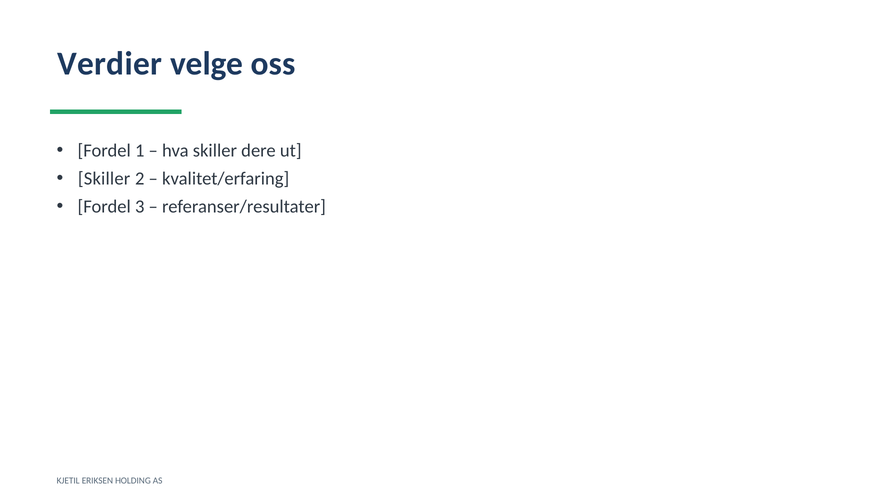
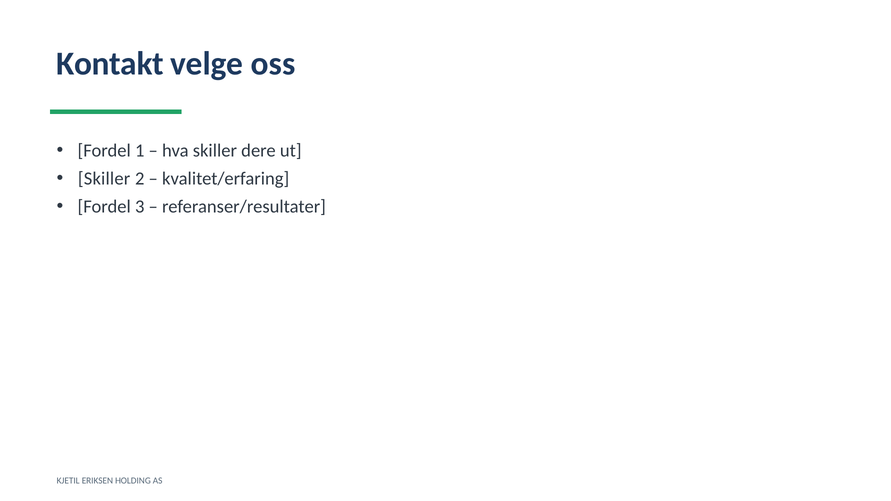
Verdier: Verdier -> Kontakt
